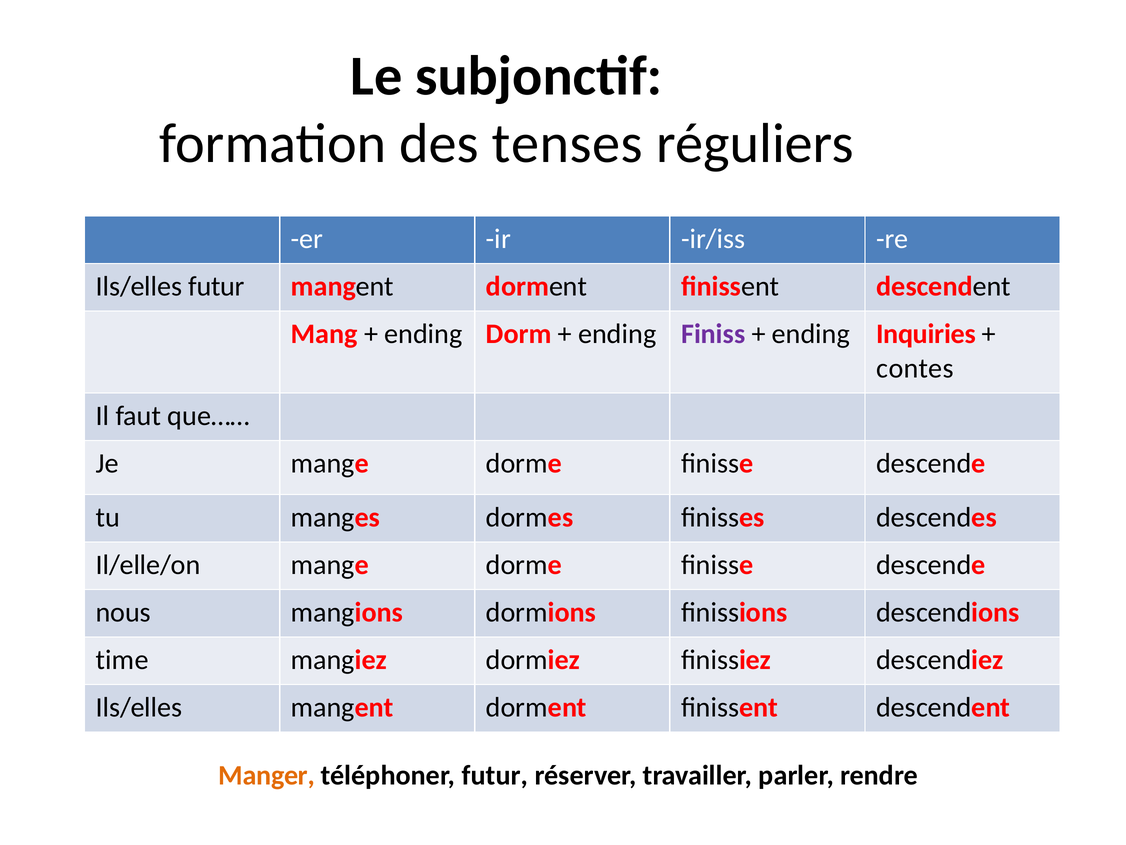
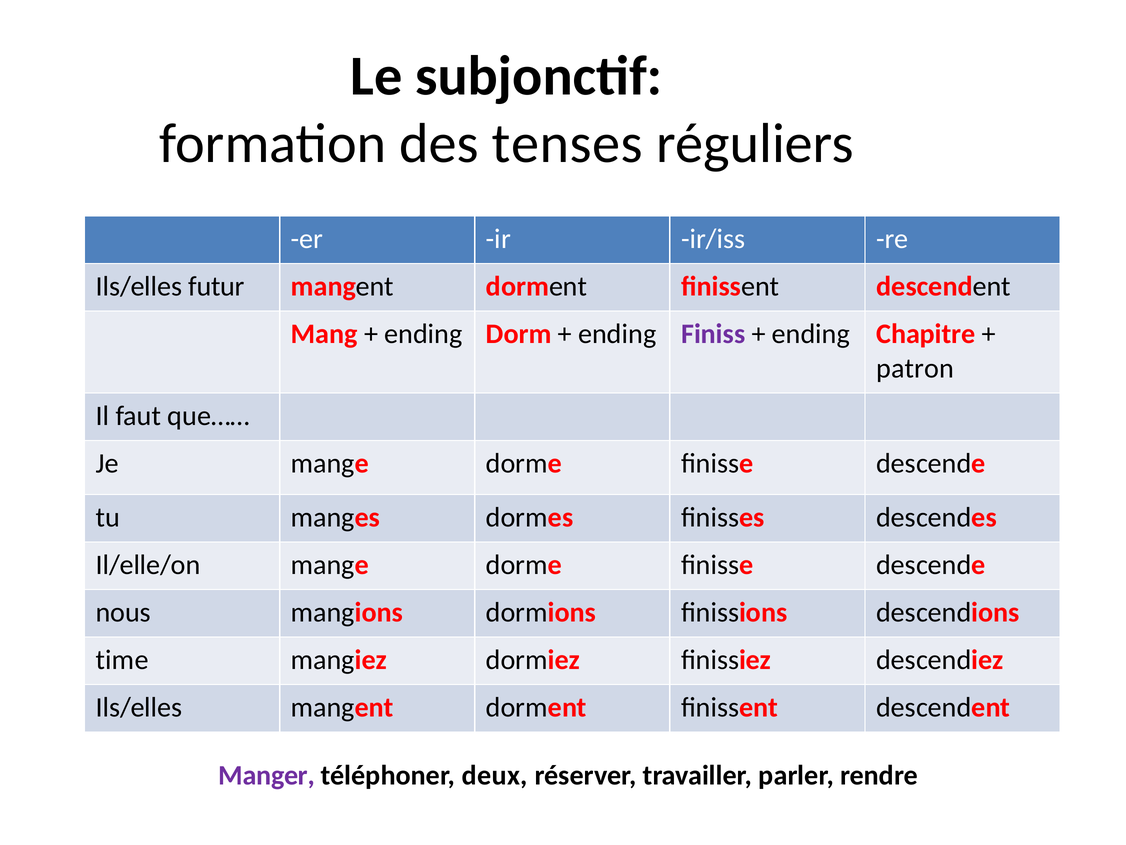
Inquiries: Inquiries -> Chapitre
contes: contes -> patron
Manger colour: orange -> purple
téléphoner futur: futur -> deux
